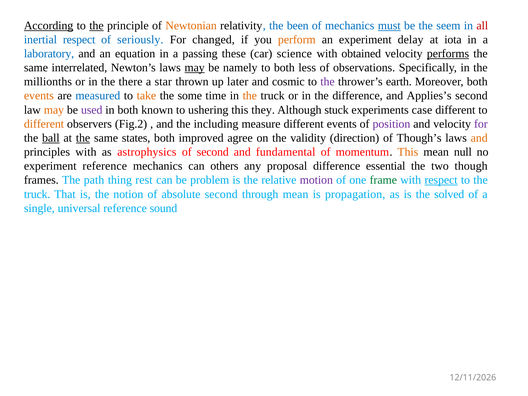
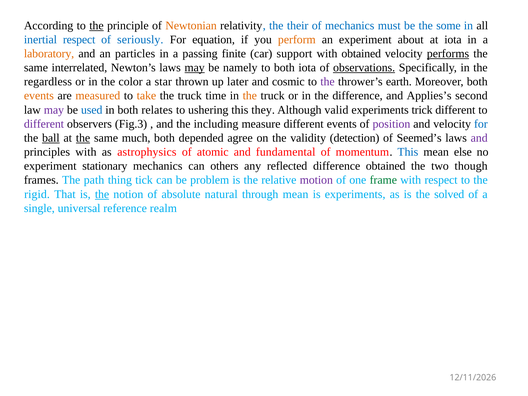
According underline: present -> none
been: been -> their
must underline: present -> none
seem: seem -> some
all colour: red -> black
changed: changed -> equation
delay: delay -> about
laboratory colour: blue -> orange
equation: equation -> particles
these: these -> finite
science: science -> support
both less: less -> iota
observations underline: none -> present
millionths: millionths -> regardless
there: there -> color
measured colour: blue -> orange
some at (190, 96): some -> truck
may at (54, 110) colour: orange -> purple
used colour: purple -> blue
known: known -> relates
stuck: stuck -> valid
case: case -> trick
different at (44, 124) colour: orange -> purple
Fig.2: Fig.2 -> Fig.3
for at (481, 124) colour: purple -> blue
states: states -> much
improved: improved -> depended
direction: direction -> detection
Though’s: Though’s -> Seemed’s
and at (479, 138) colour: orange -> purple
of second: second -> atomic
This at (408, 152) colour: orange -> blue
null: null -> else
experiment reference: reference -> stationary
proposal: proposal -> reflected
difference essential: essential -> obtained
rest: rest -> tick
respect at (441, 180) underline: present -> none
truck at (37, 194): truck -> rigid
the at (102, 194) underline: none -> present
absolute second: second -> natural
is propagation: propagation -> experiments
sound: sound -> realm
